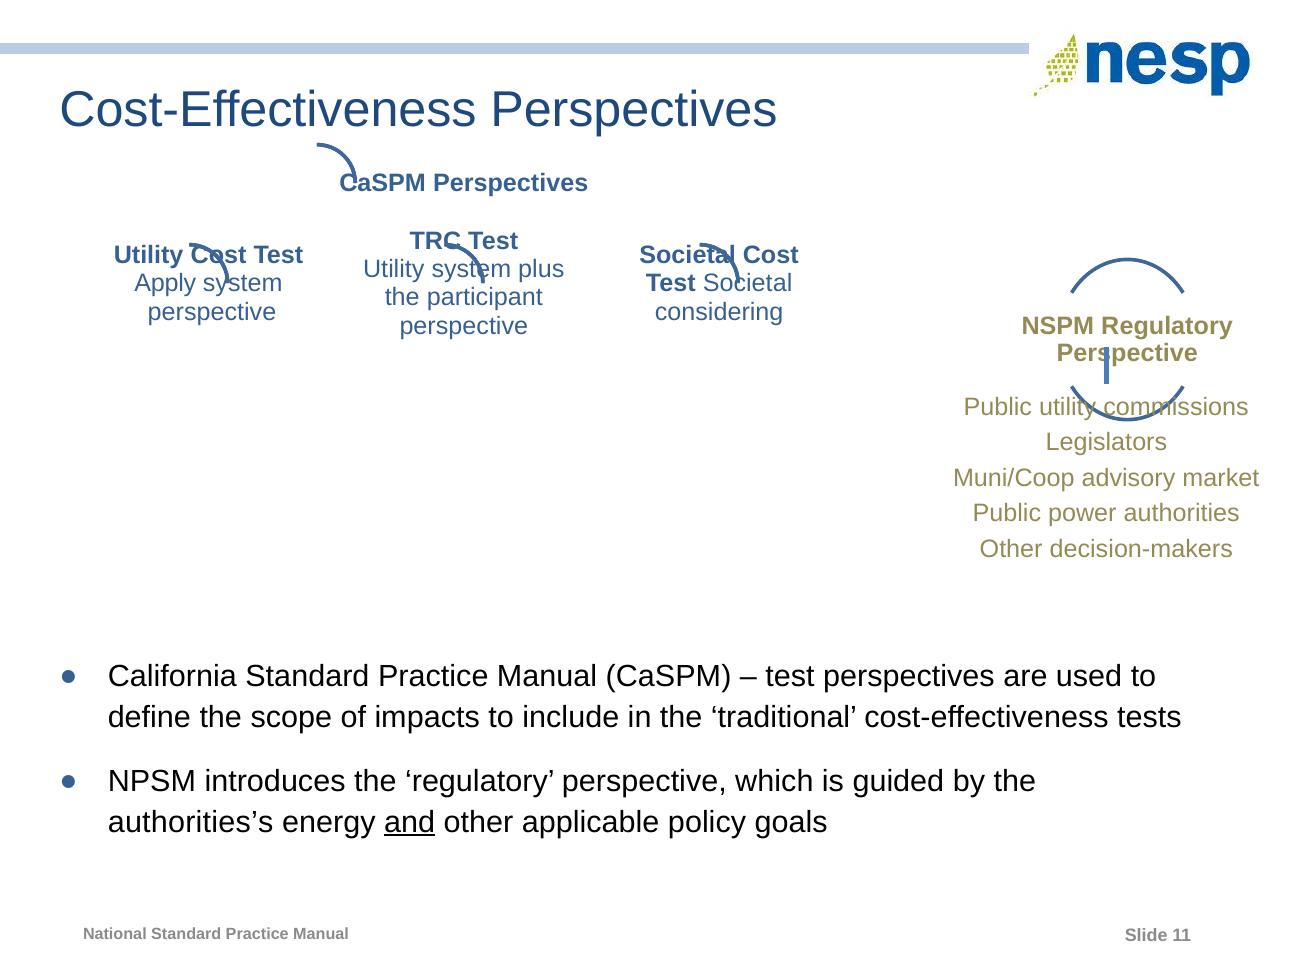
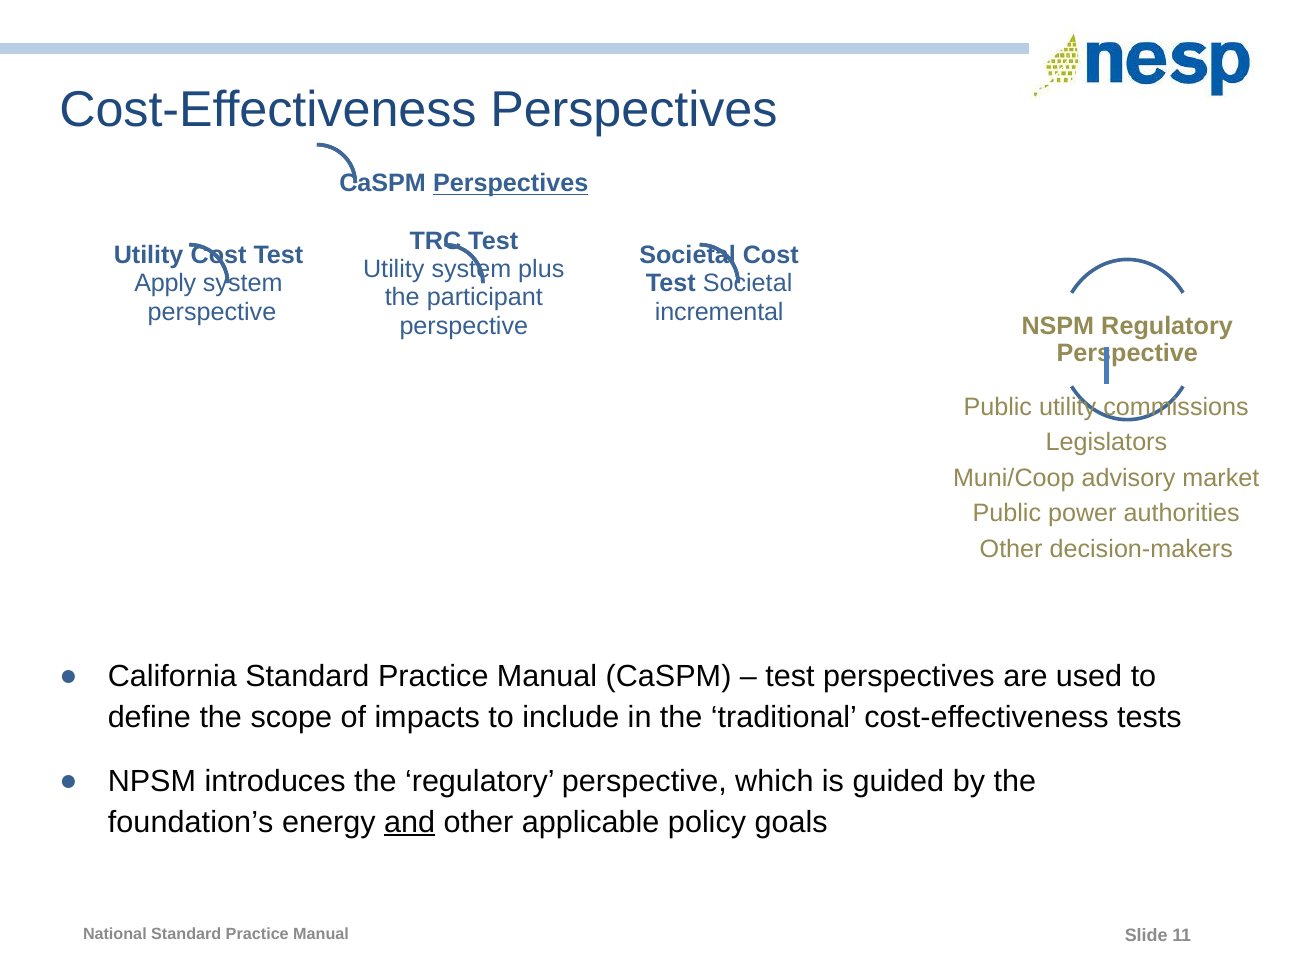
Perspectives at (511, 183) underline: none -> present
considering: considering -> incremental
authorities’s: authorities’s -> foundation’s
